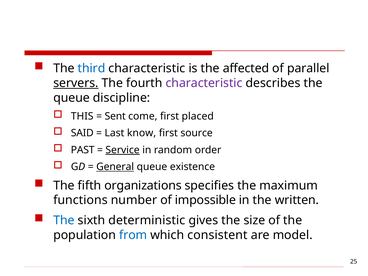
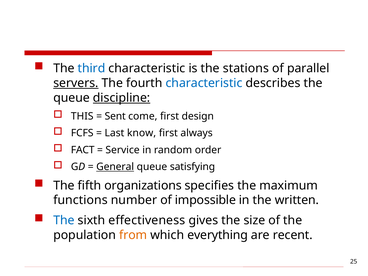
affected: affected -> stations
characteristic at (204, 83) colour: purple -> blue
discipline underline: none -> present
placed: placed -> design
SAID: SAID -> FCFS
source: source -> always
PAST: PAST -> FACT
Service underline: present -> none
existence: existence -> satisfying
deterministic: deterministic -> effectiveness
from colour: blue -> orange
consistent: consistent -> everything
model: model -> recent
